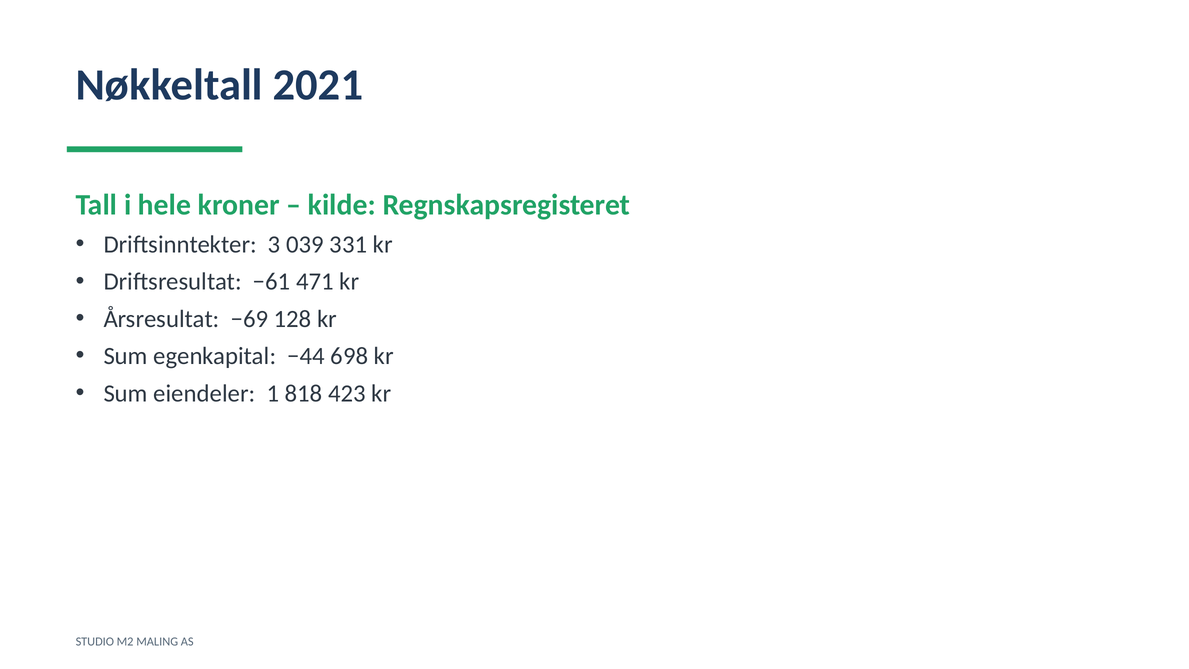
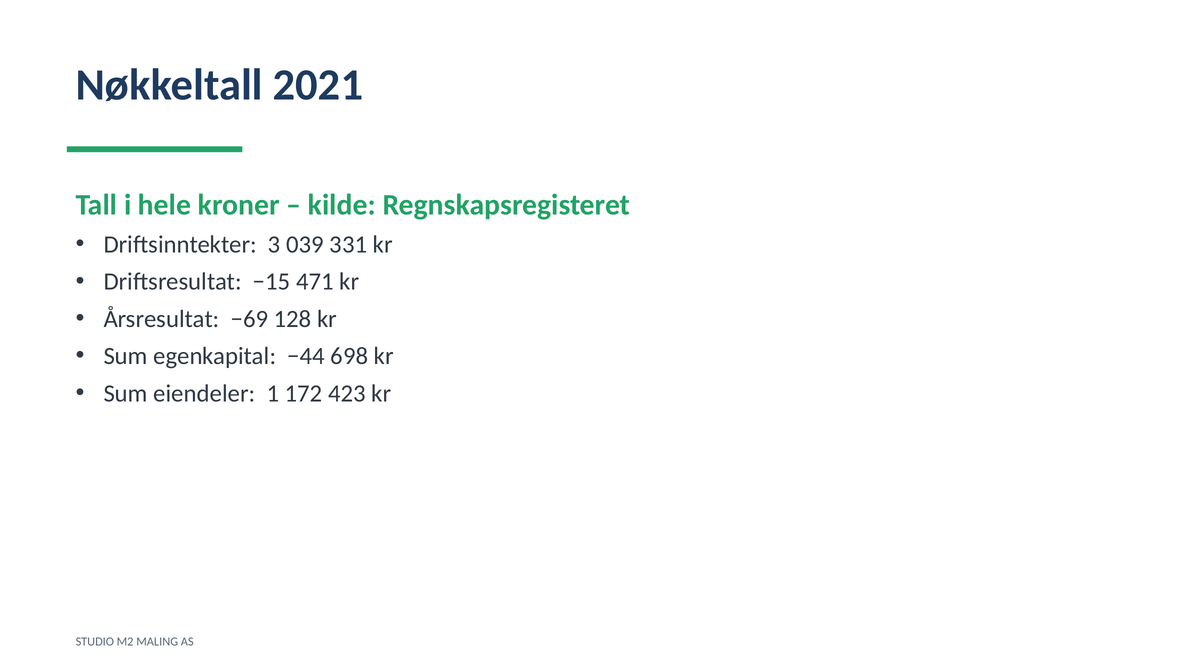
−61: −61 -> −15
818: 818 -> 172
